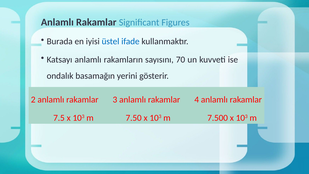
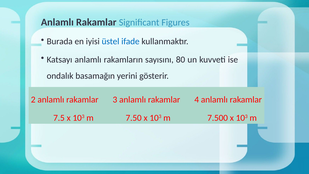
70: 70 -> 80
